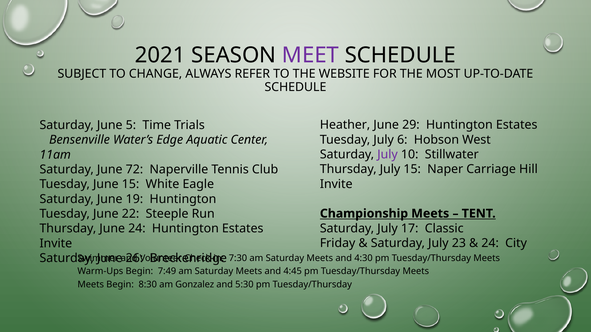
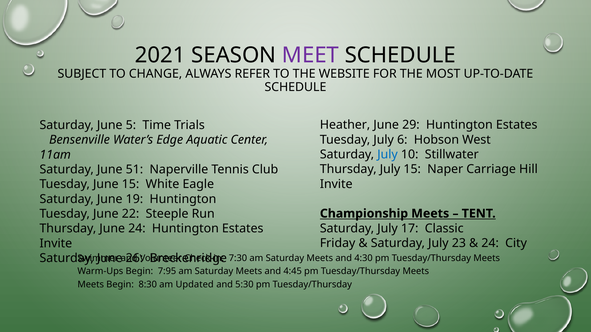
July at (388, 155) colour: purple -> blue
72: 72 -> 51
7:49: 7:49 -> 7:95
Gonzalez: Gonzalez -> Updated
